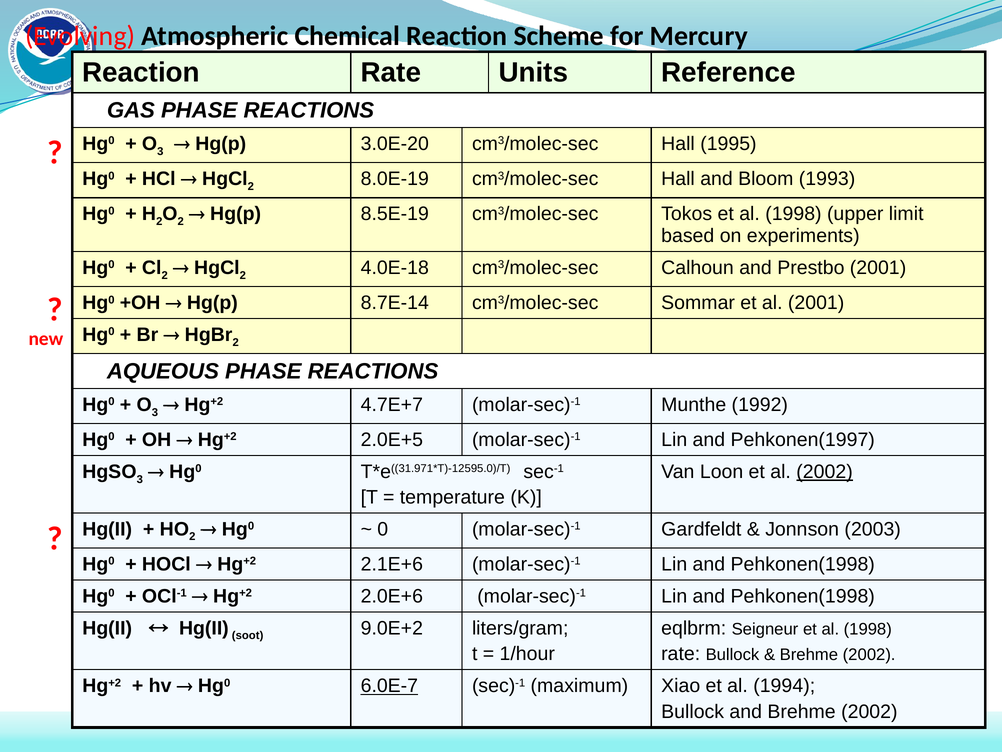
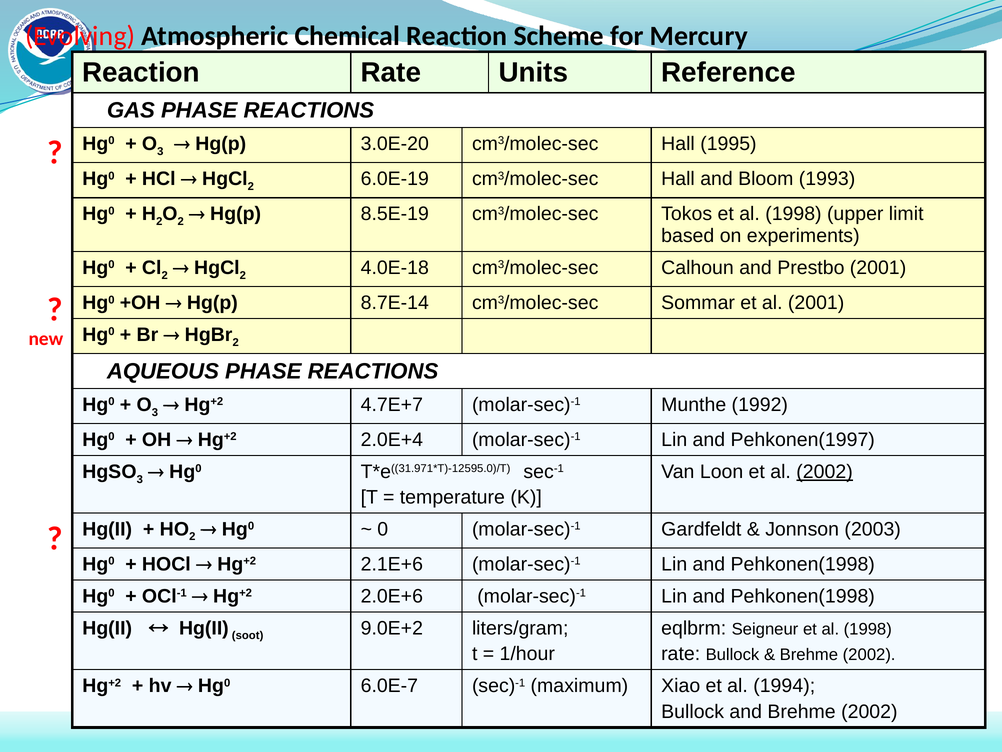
8.0E-19: 8.0E-19 -> 6.0E-19
2.0E+5: 2.0E+5 -> 2.0E+4
6.0E-7 underline: present -> none
